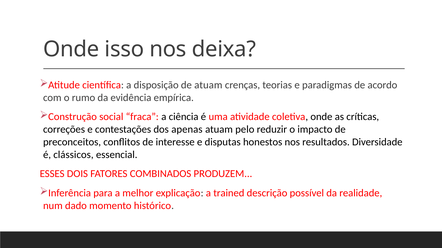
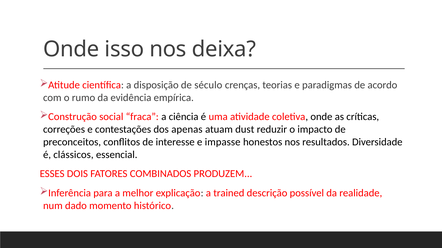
de atuam: atuam -> século
pelo: pelo -> dust
disputas: disputas -> impasse
